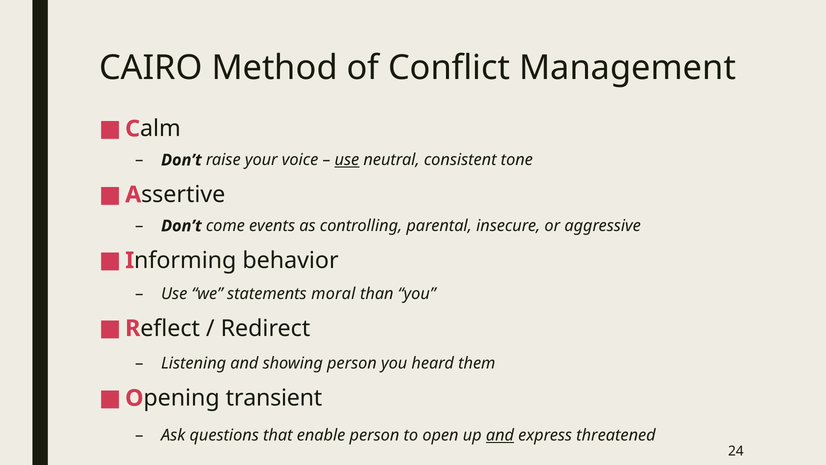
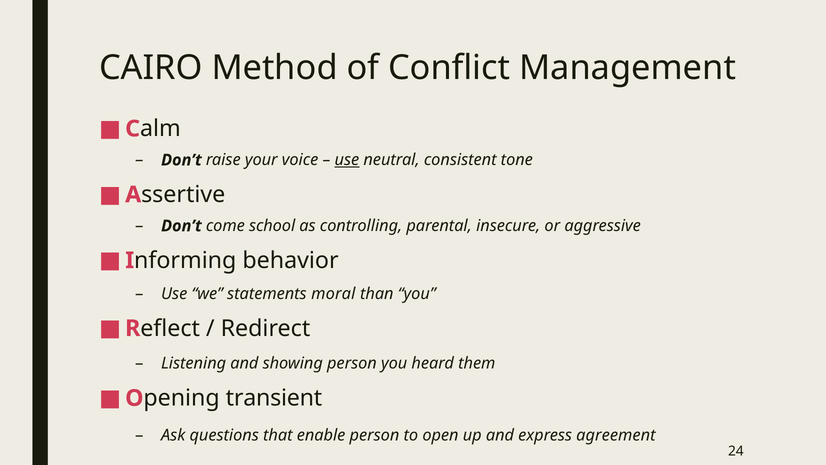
events: events -> school
and at (500, 435) underline: present -> none
threatened: threatened -> agreement
